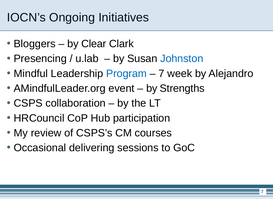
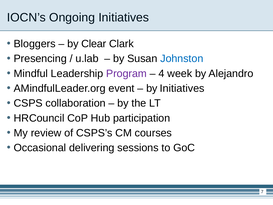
Program colour: blue -> purple
7 at (162, 73): 7 -> 4
by Strengths: Strengths -> Initiatives
